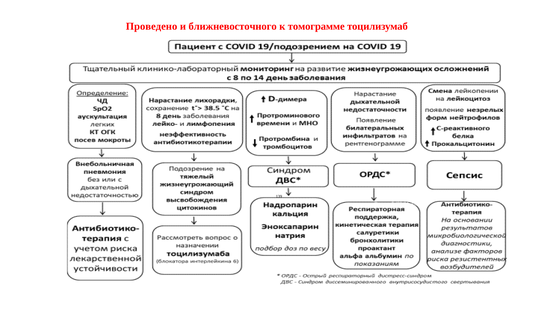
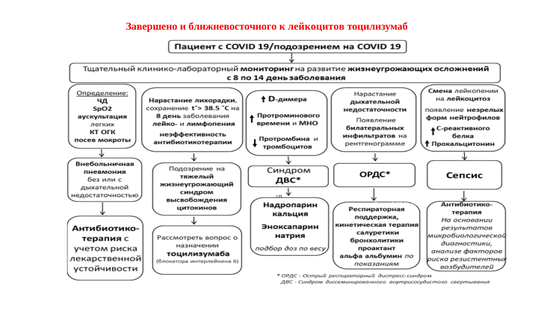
Проведено: Проведено -> Завершено
томограмме: томограмме -> лейкоцитов
